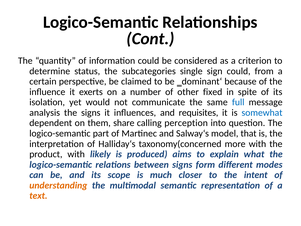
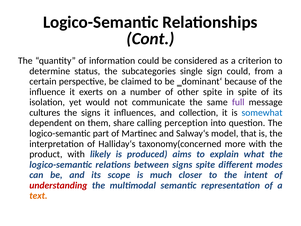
other fixed: fixed -> spite
full colour: blue -> purple
analysis: analysis -> cultures
requisites: requisites -> collection
signs form: form -> spite
understanding colour: orange -> red
